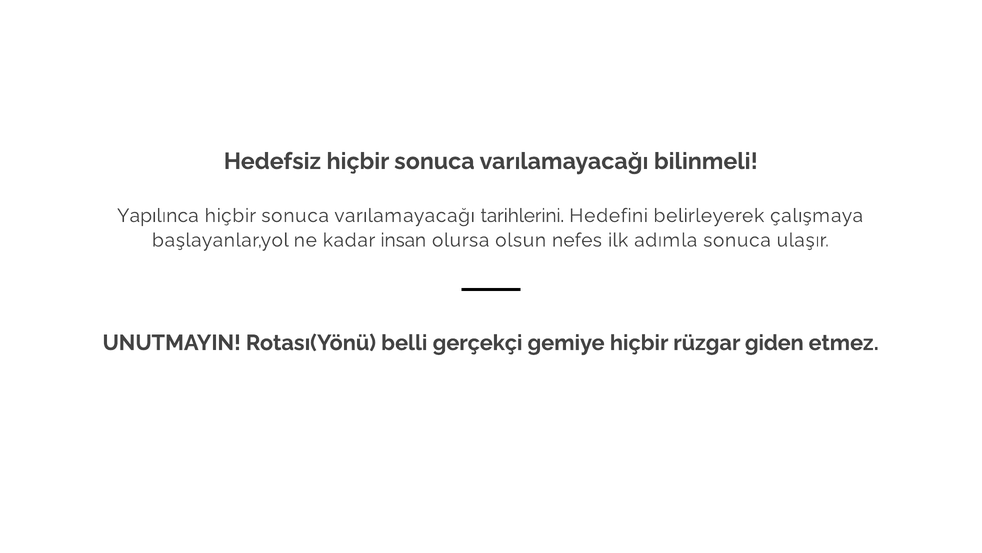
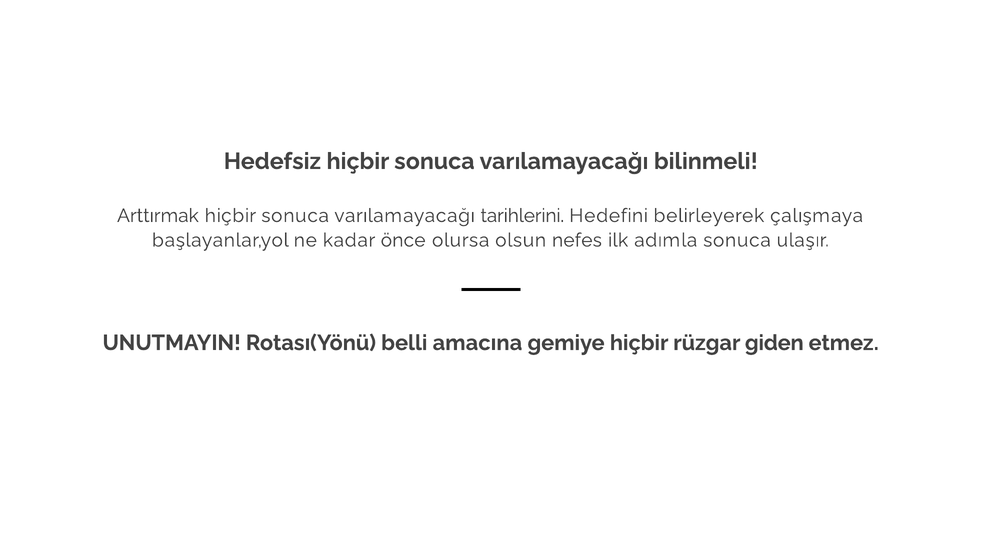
Yapılınca: Yapılınca -> Arttırmak
insan: insan -> önce
gerçekçi: gerçekçi -> amacına
